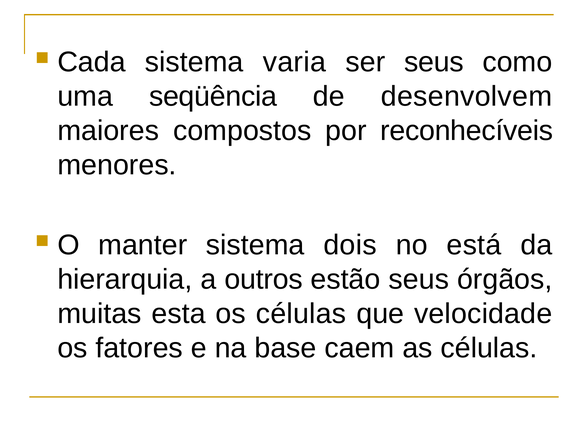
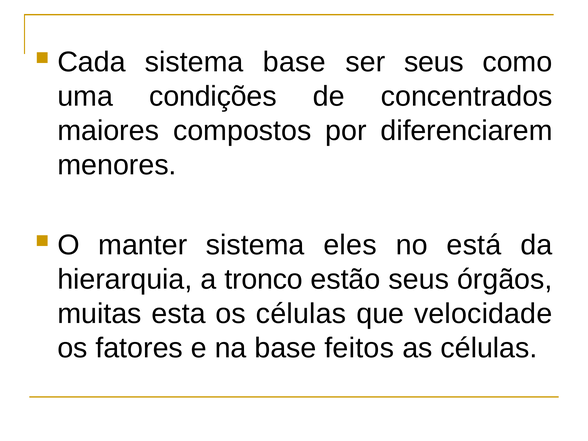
sistema varia: varia -> base
seqüência: seqüência -> condições
desenvolvem: desenvolvem -> concentrados
reconhecíveis: reconhecíveis -> diferenciarem
dois: dois -> eles
outros: outros -> tronco
caem: caem -> feitos
